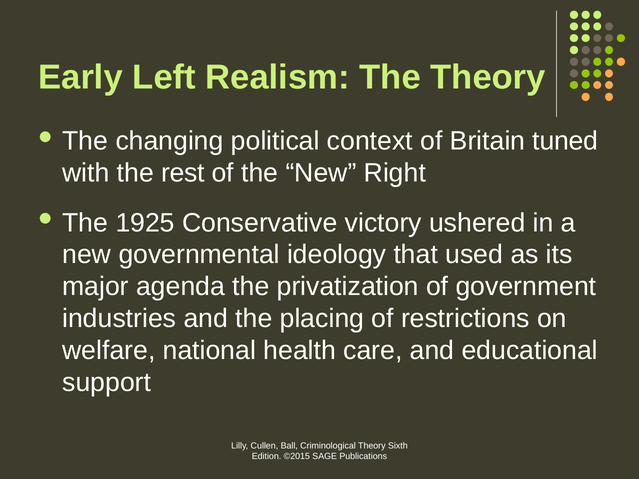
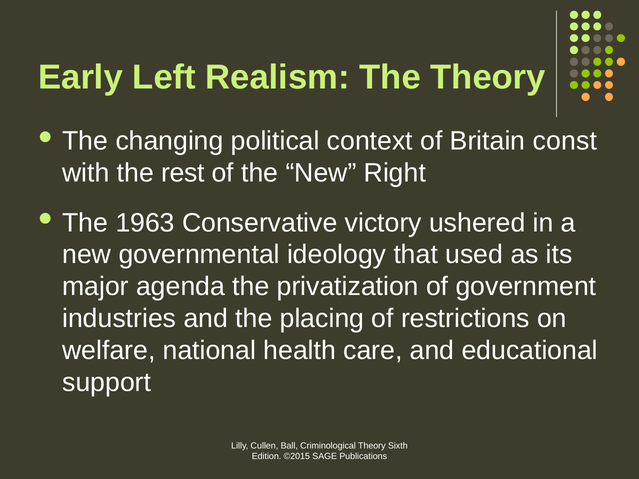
tuned: tuned -> const
1925: 1925 -> 1963
